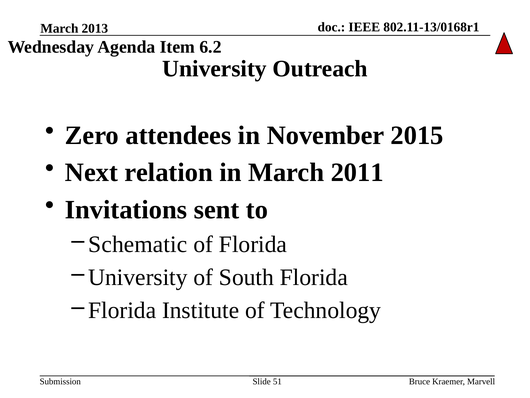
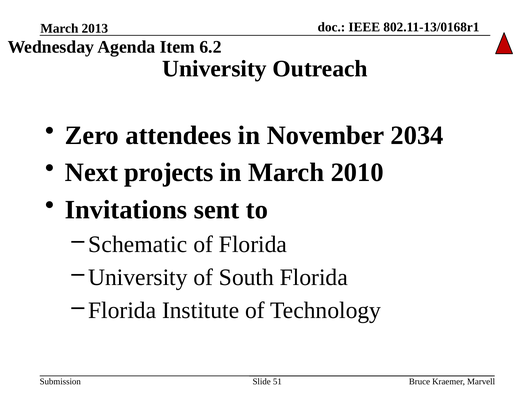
2015: 2015 -> 2034
relation: relation -> projects
2011: 2011 -> 2010
